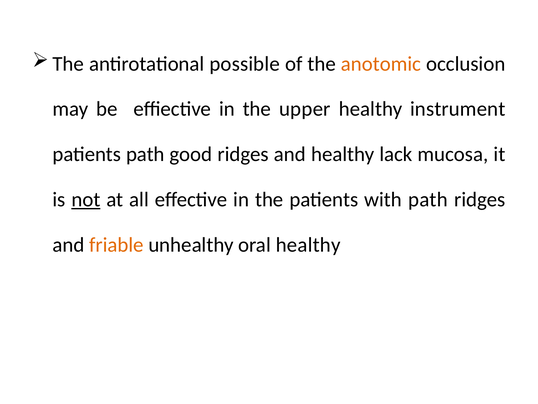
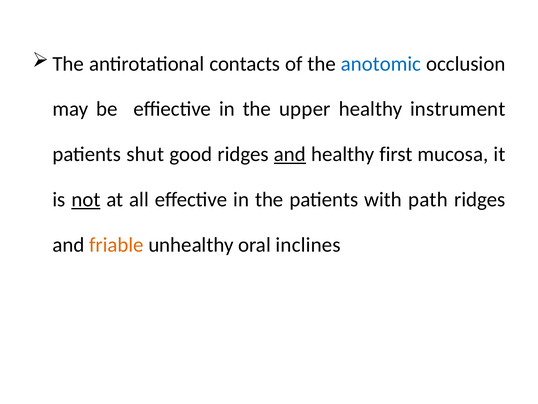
possible: possible -> contacts
anotomic colour: orange -> blue
patients path: path -> shut
and at (290, 154) underline: none -> present
lack: lack -> first
oral healthy: healthy -> inclines
